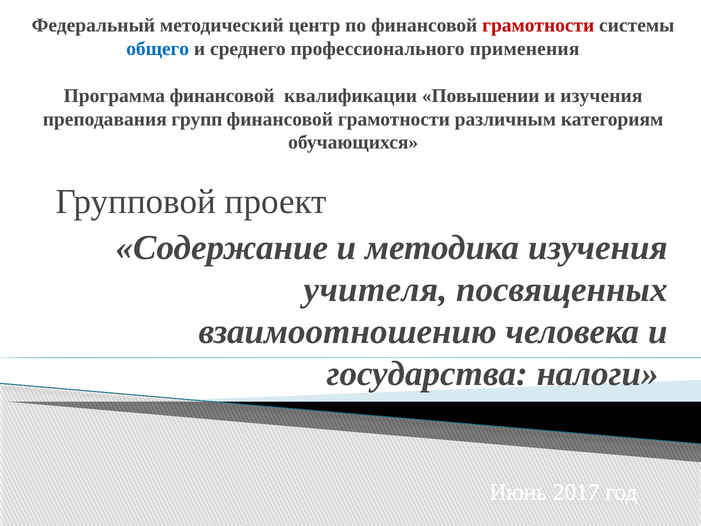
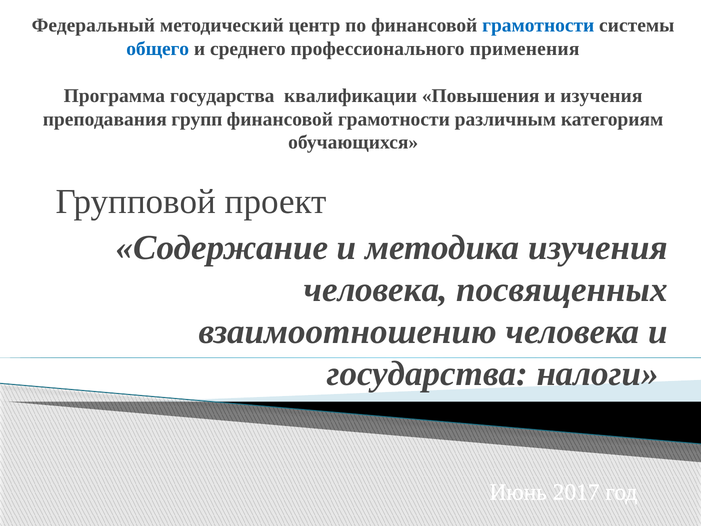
грамотности at (538, 26) colour: red -> blue
Программа финансовой: финансовой -> государства
Повышении: Повышении -> Повышения
учителя at (376, 290): учителя -> человека
